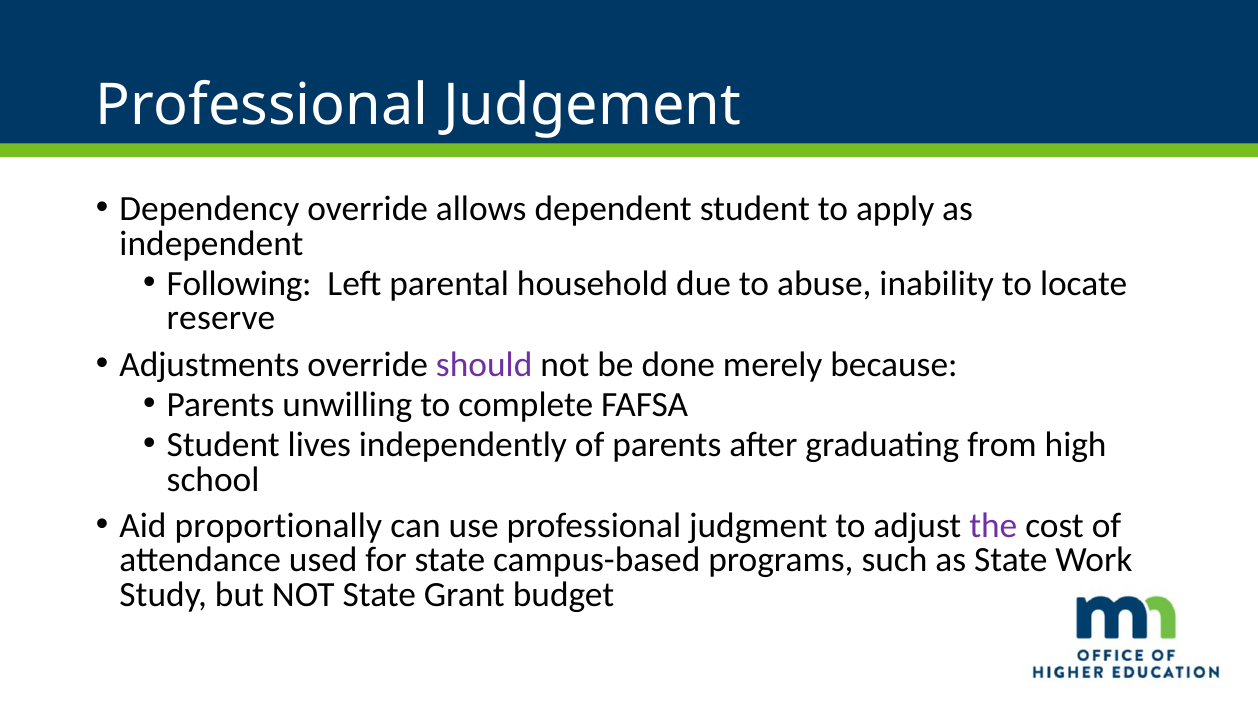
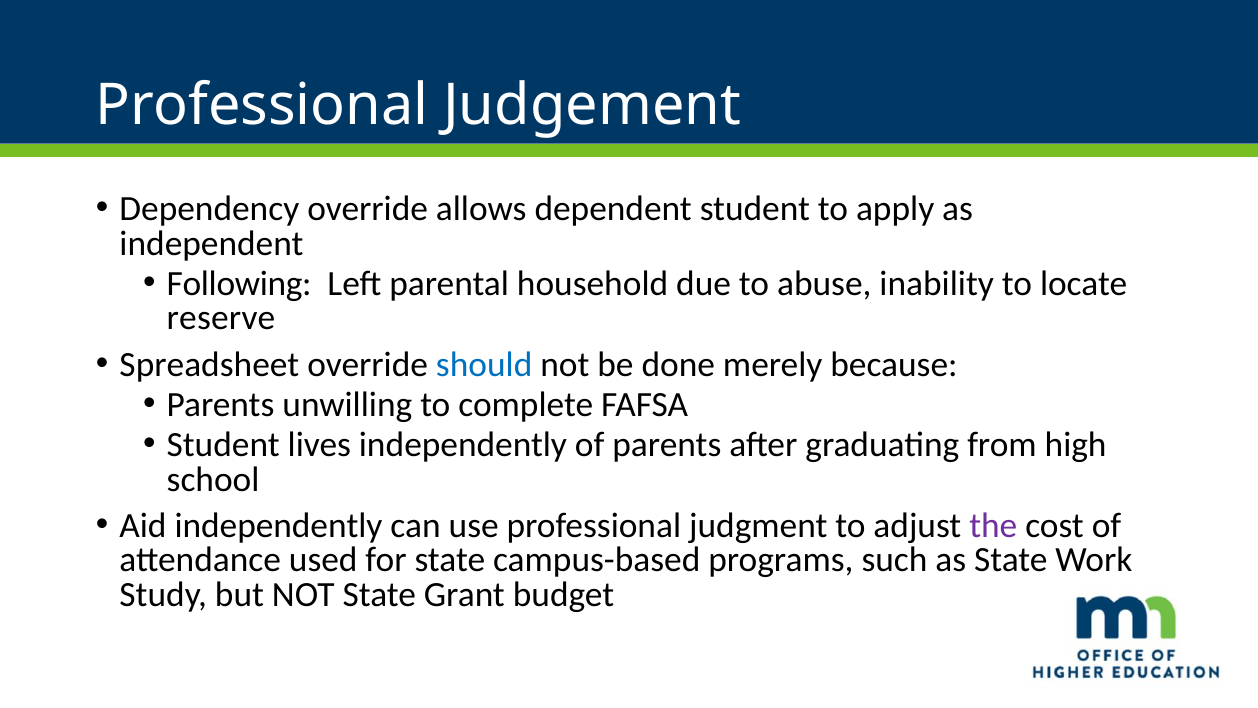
Adjustments: Adjustments -> Spreadsheet
should colour: purple -> blue
Aid proportionally: proportionally -> independently
